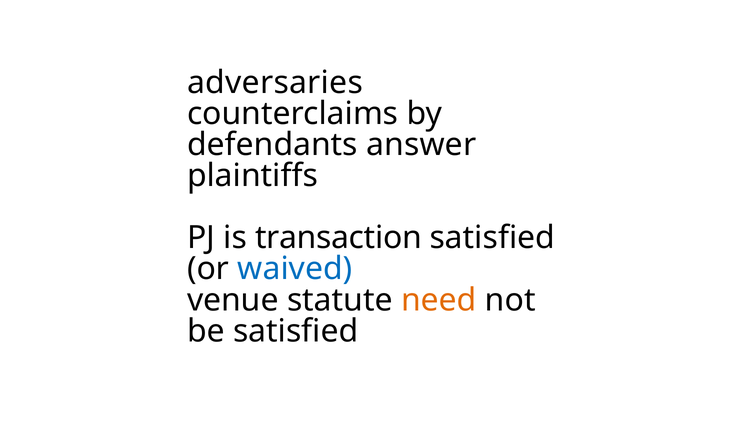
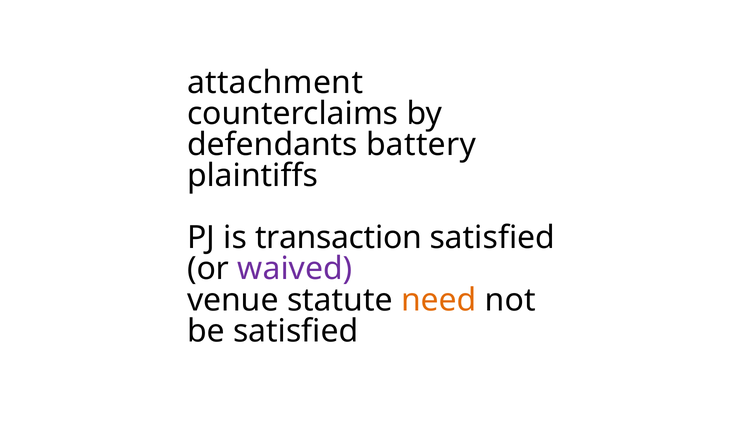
adversaries: adversaries -> attachment
answer: answer -> battery
waived colour: blue -> purple
